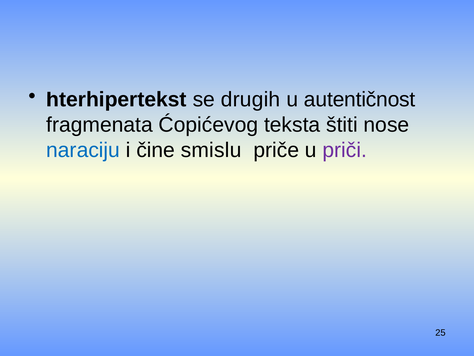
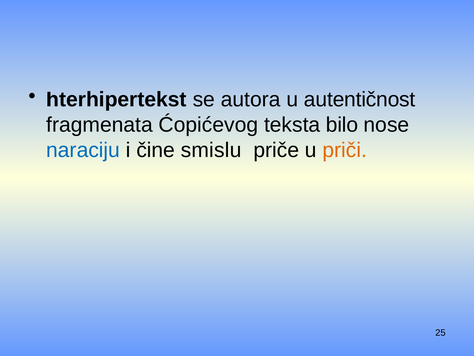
drugih: drugih -> autora
štiti: štiti -> bilo
priči colour: purple -> orange
